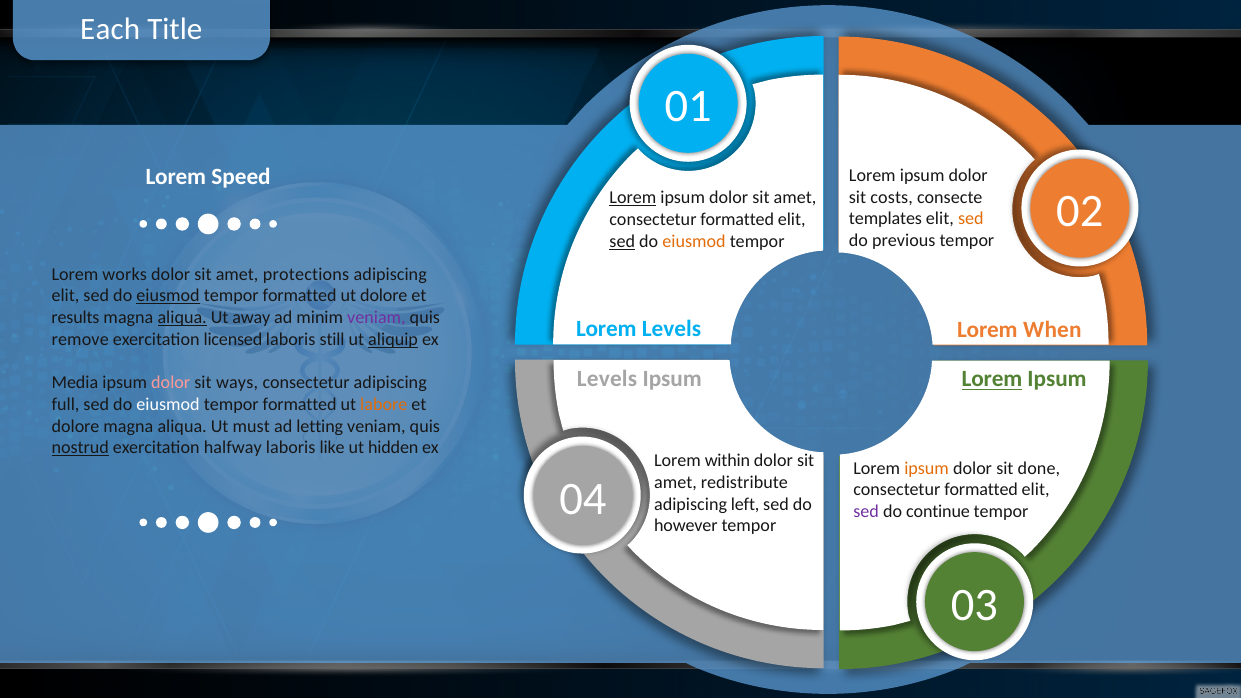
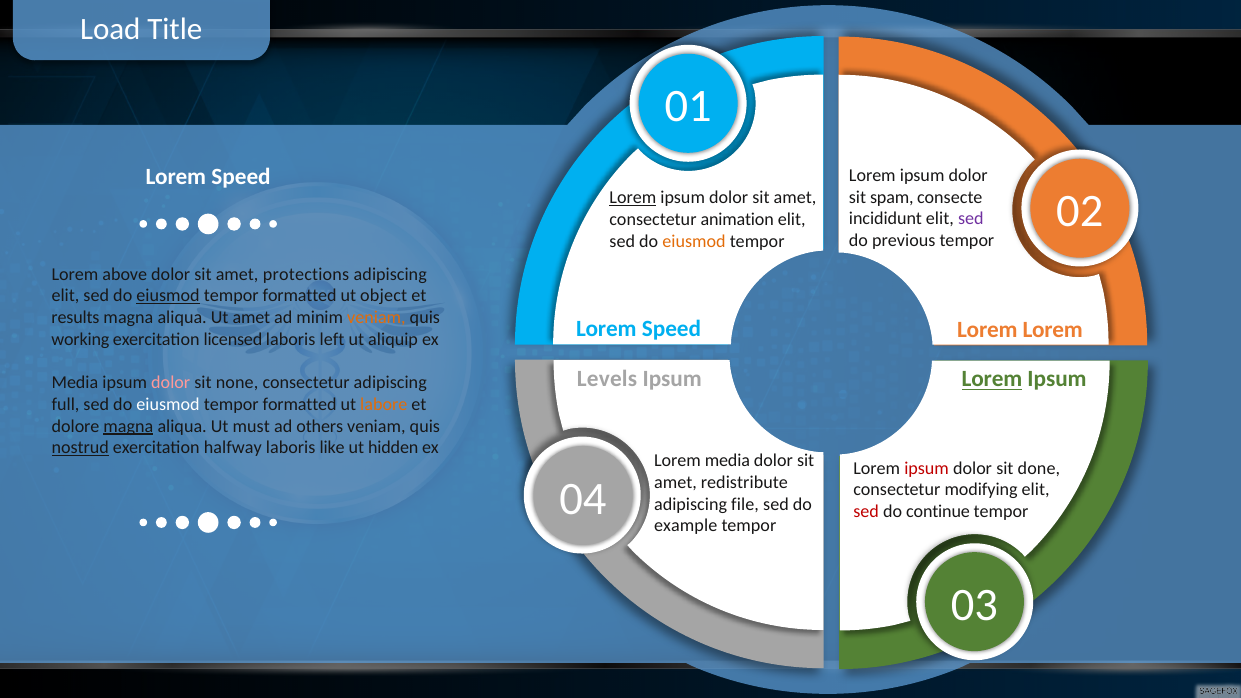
Each: Each -> Load
costs: costs -> spam
templates: templates -> incididunt
sed at (971, 219) colour: orange -> purple
formatted at (737, 220): formatted -> animation
sed at (622, 241) underline: present -> none
works: works -> above
ut dolore: dolore -> object
aliqua at (182, 318) underline: present -> none
Ut away: away -> amet
veniam at (376, 318) colour: purple -> orange
Levels at (671, 329): Levels -> Speed
When at (1052, 330): When -> Lorem
remove: remove -> working
still: still -> left
aliquip underline: present -> none
ways: ways -> none
magna at (128, 426) underline: none -> present
letting: letting -> others
Lorem within: within -> media
ipsum at (927, 468) colour: orange -> red
formatted at (981, 490): formatted -> modifying
left: left -> file
sed at (866, 512) colour: purple -> red
however: however -> example
